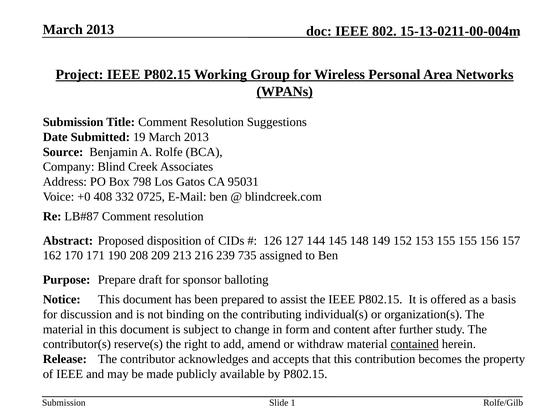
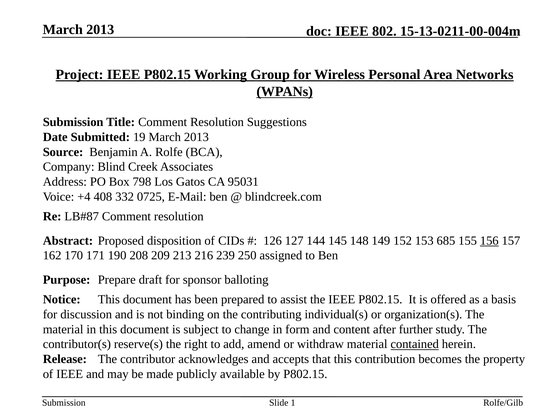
+0: +0 -> +4
153 155: 155 -> 685
156 underline: none -> present
735: 735 -> 250
